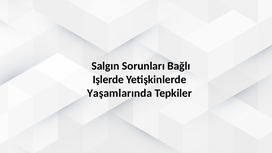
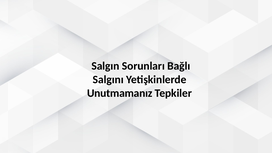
Işlerde: Işlerde -> Salgını
Yaşamlarında: Yaşamlarında -> Unutmamanız
